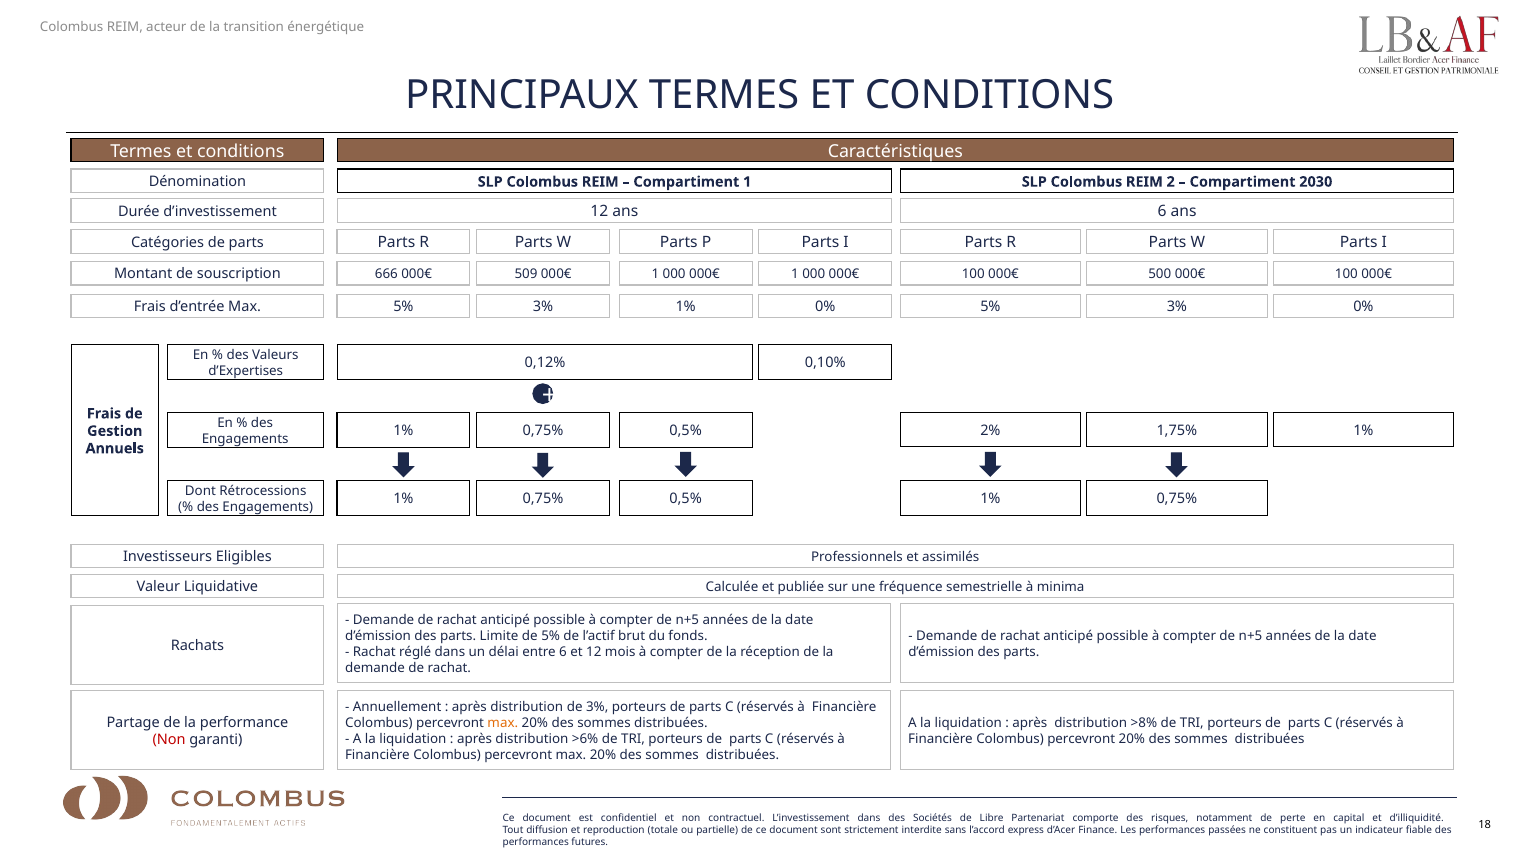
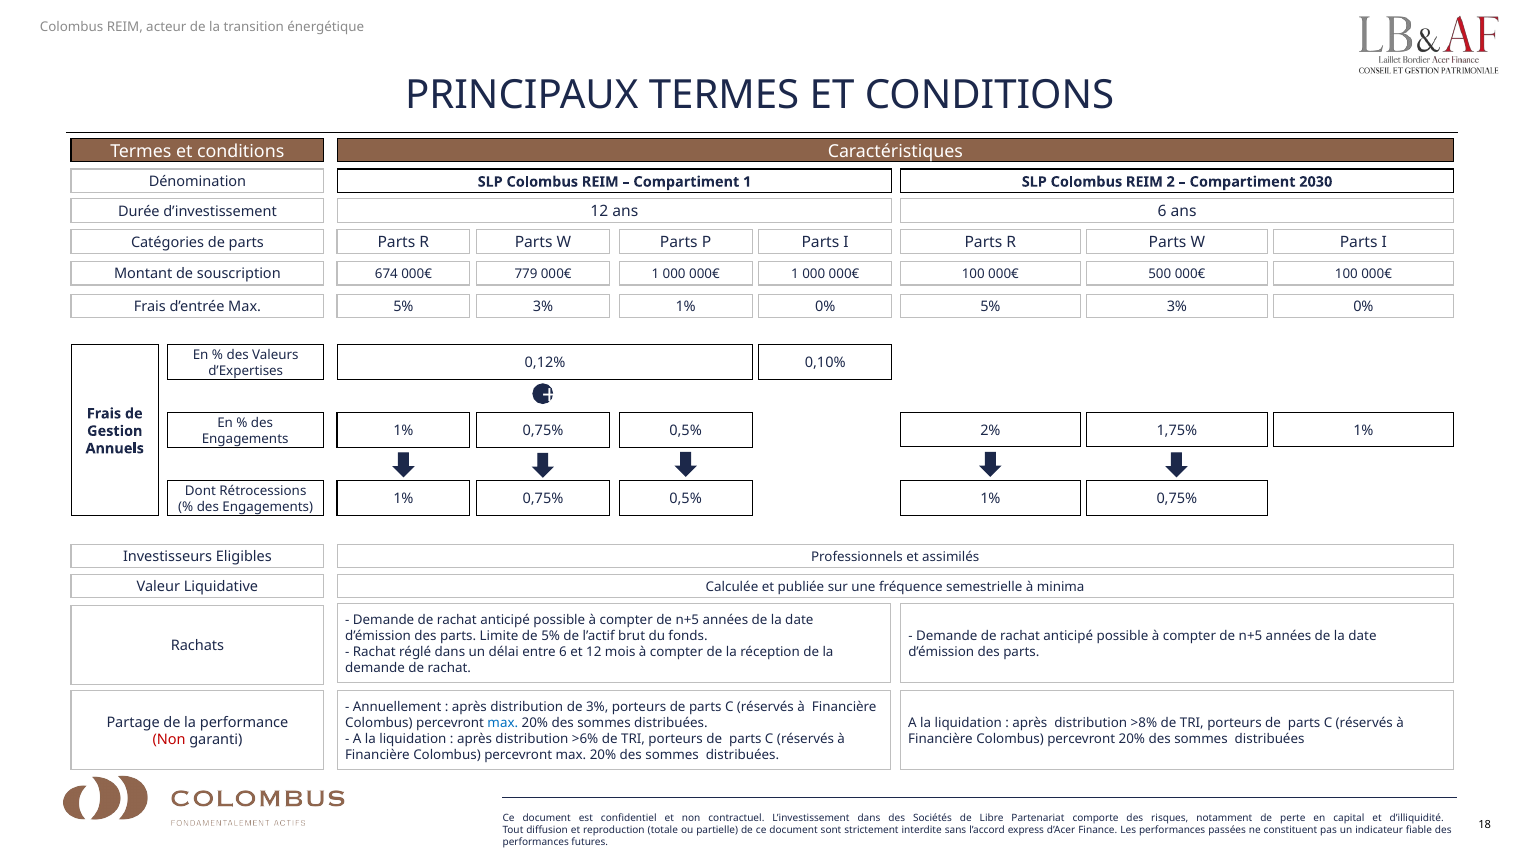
666: 666 -> 674
509: 509 -> 779
max at (503, 723) colour: orange -> blue
